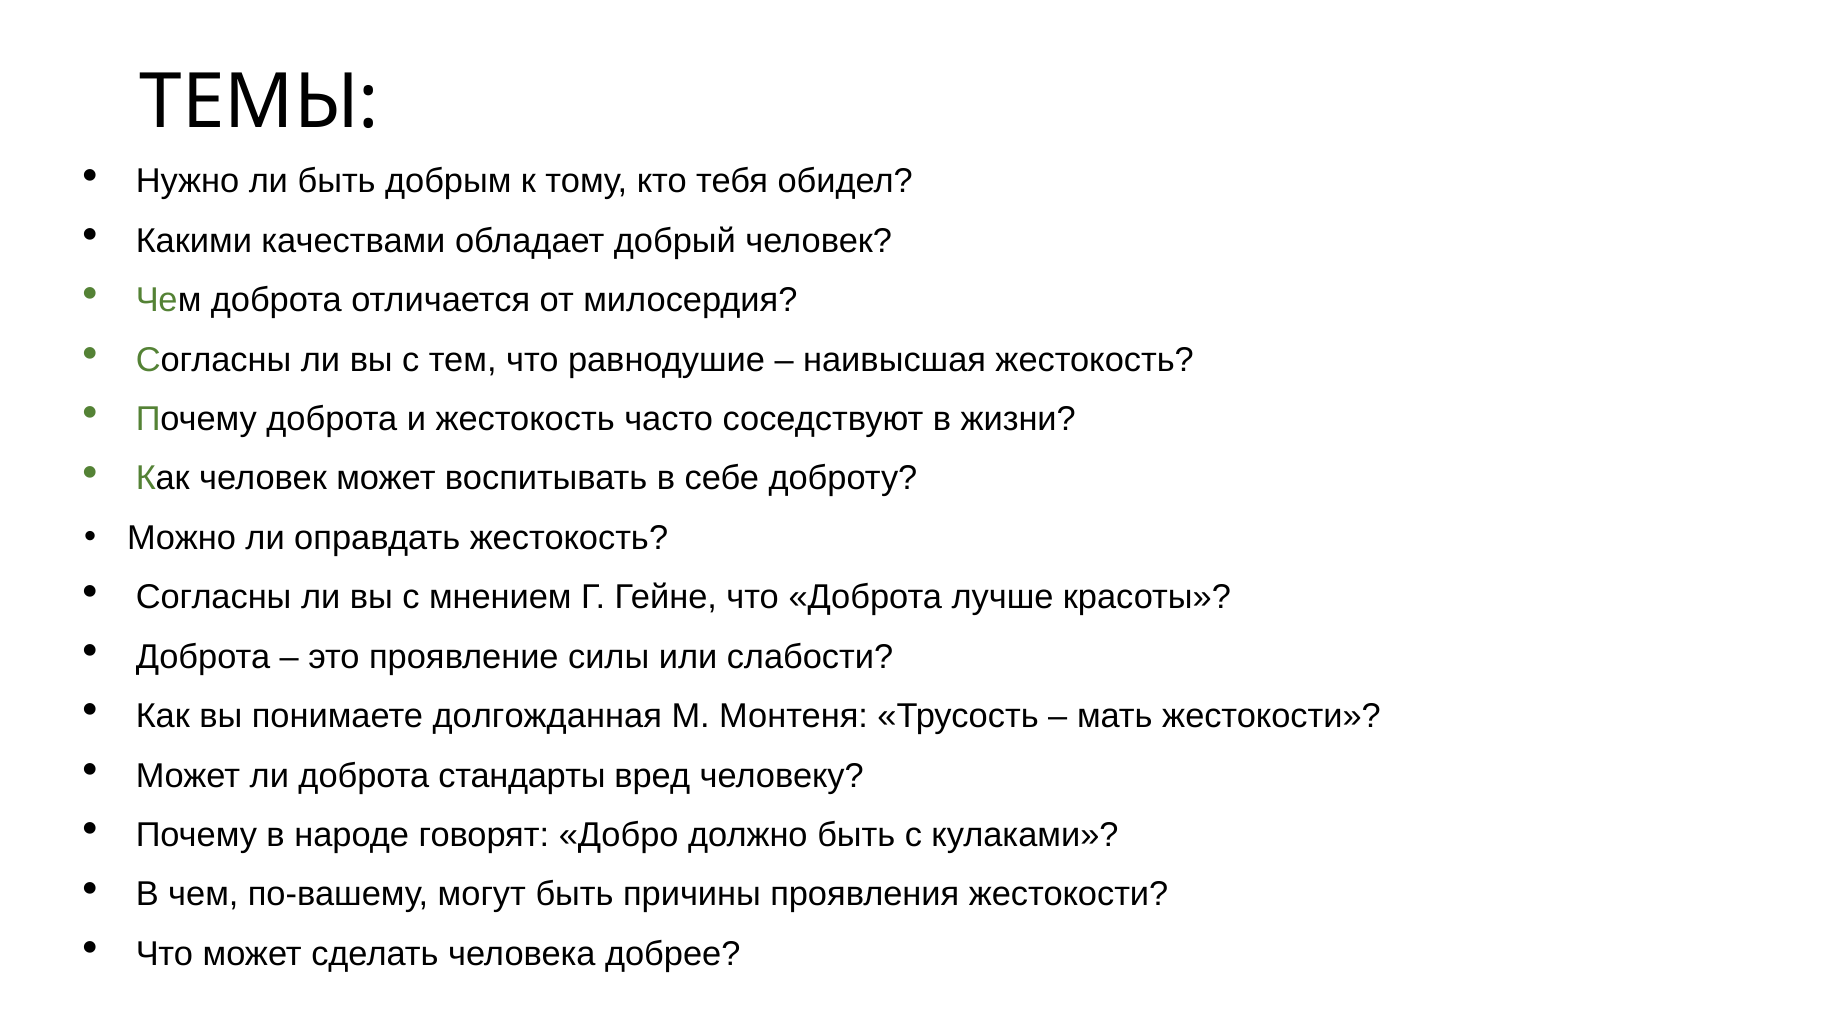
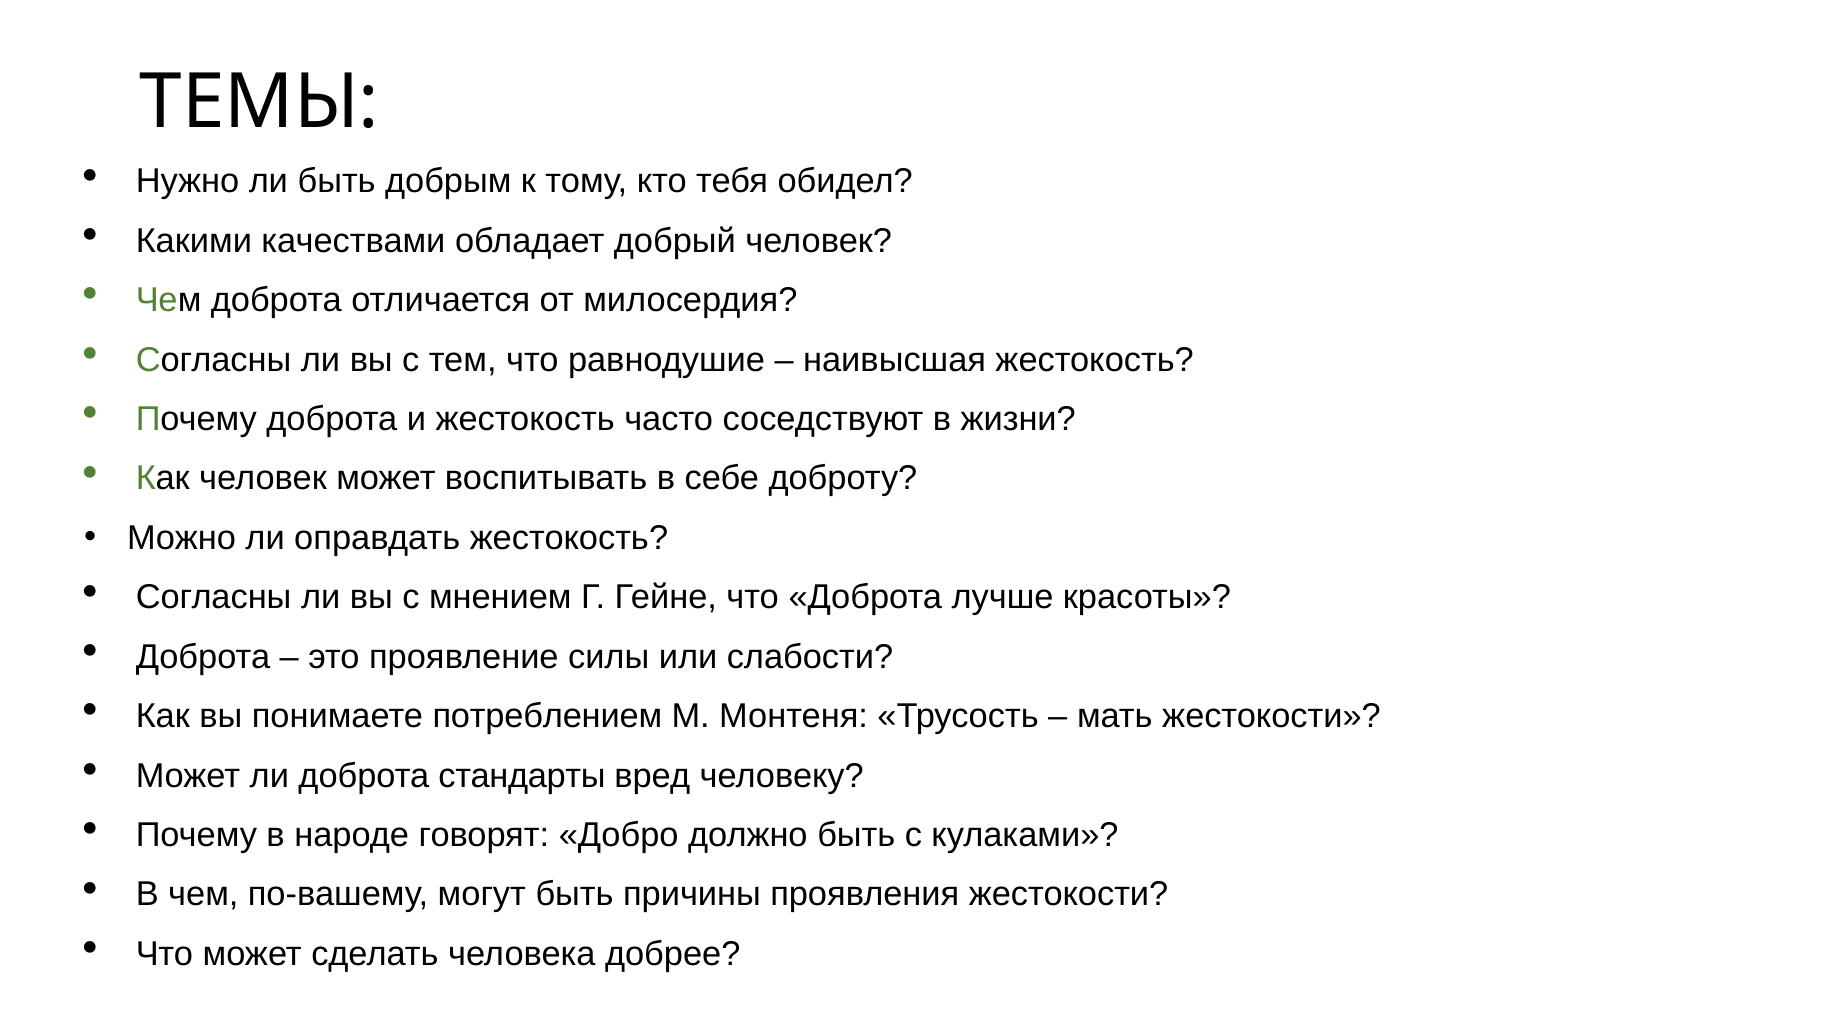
долгожданная: долгожданная -> потреблением
